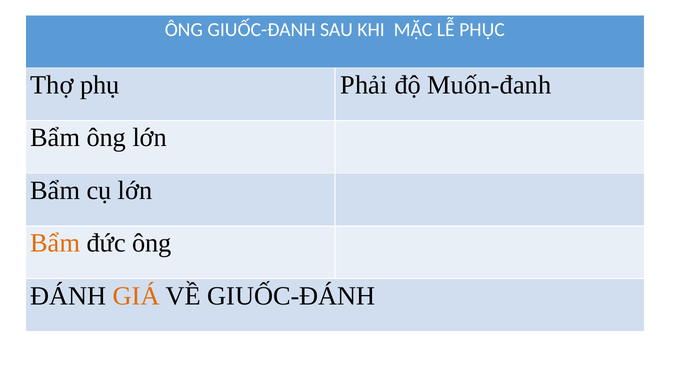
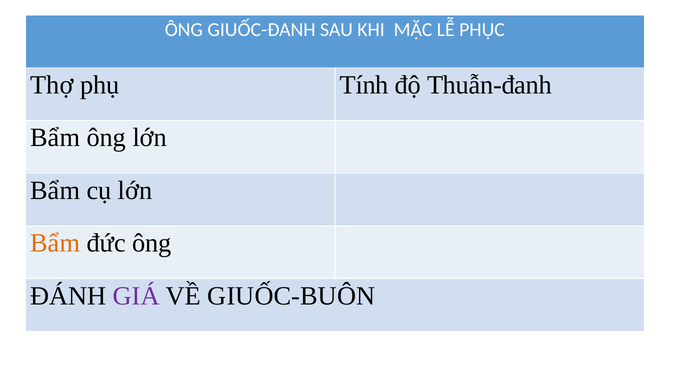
Phải: Phải -> Tính
Muốn-đanh: Muốn-đanh -> Thuẫn-đanh
GIÁ colour: orange -> purple
GIUỐC-ĐÁNH: GIUỐC-ĐÁNH -> GIUỐC-BUÔN
